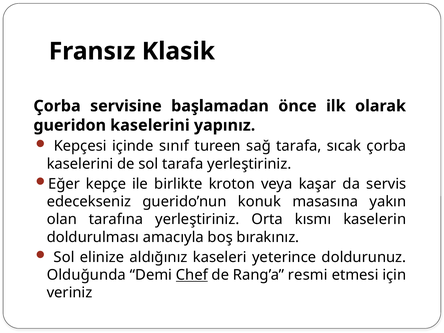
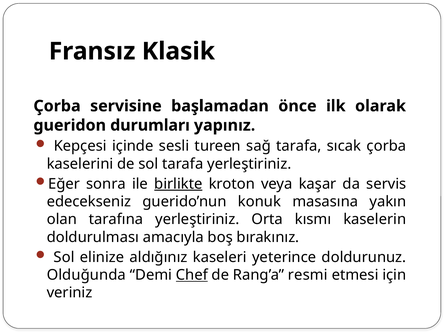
gueridon kaselerini: kaselerini -> durumları
sınıf: sınıf -> sesli
kepçe: kepçe -> sonra
birlikte underline: none -> present
